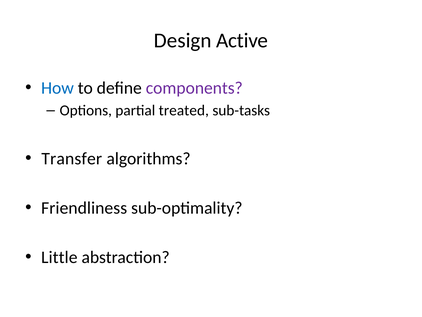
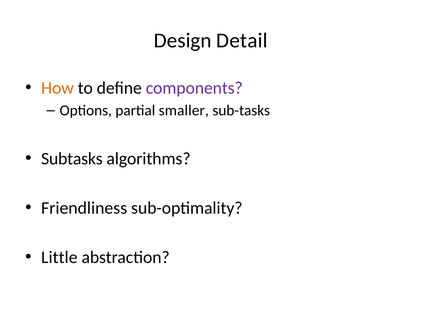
Active: Active -> Detail
How colour: blue -> orange
treated: treated -> smaller
Transfer: Transfer -> Subtasks
